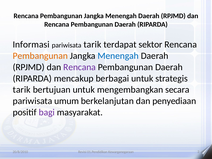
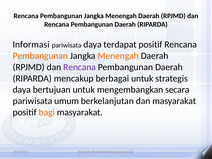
pariwisata tarik: tarik -> daya
terdapat sektor: sektor -> positif
Menengah at (118, 56) colour: blue -> orange
tarik at (22, 90): tarik -> daya
dan penyediaan: penyediaan -> masyarakat
bagi colour: purple -> orange
